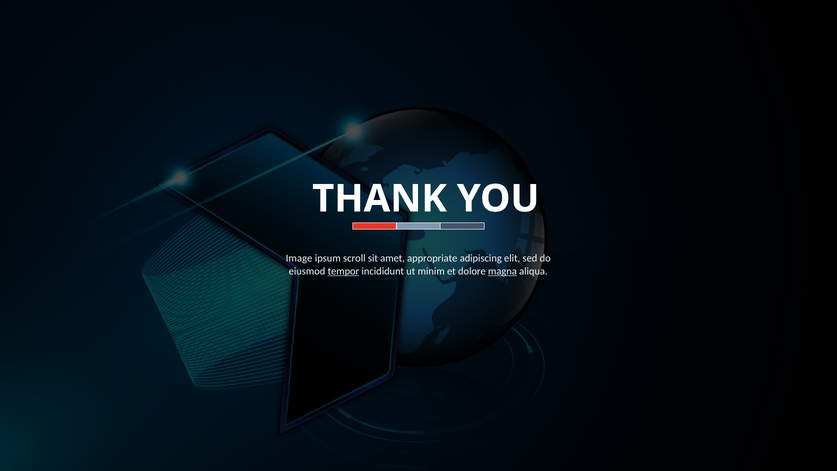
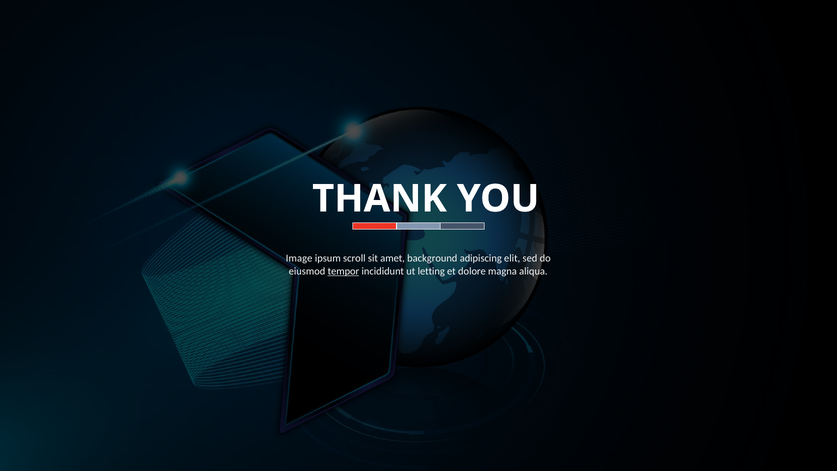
appropriate: appropriate -> background
minim: minim -> letting
magna underline: present -> none
